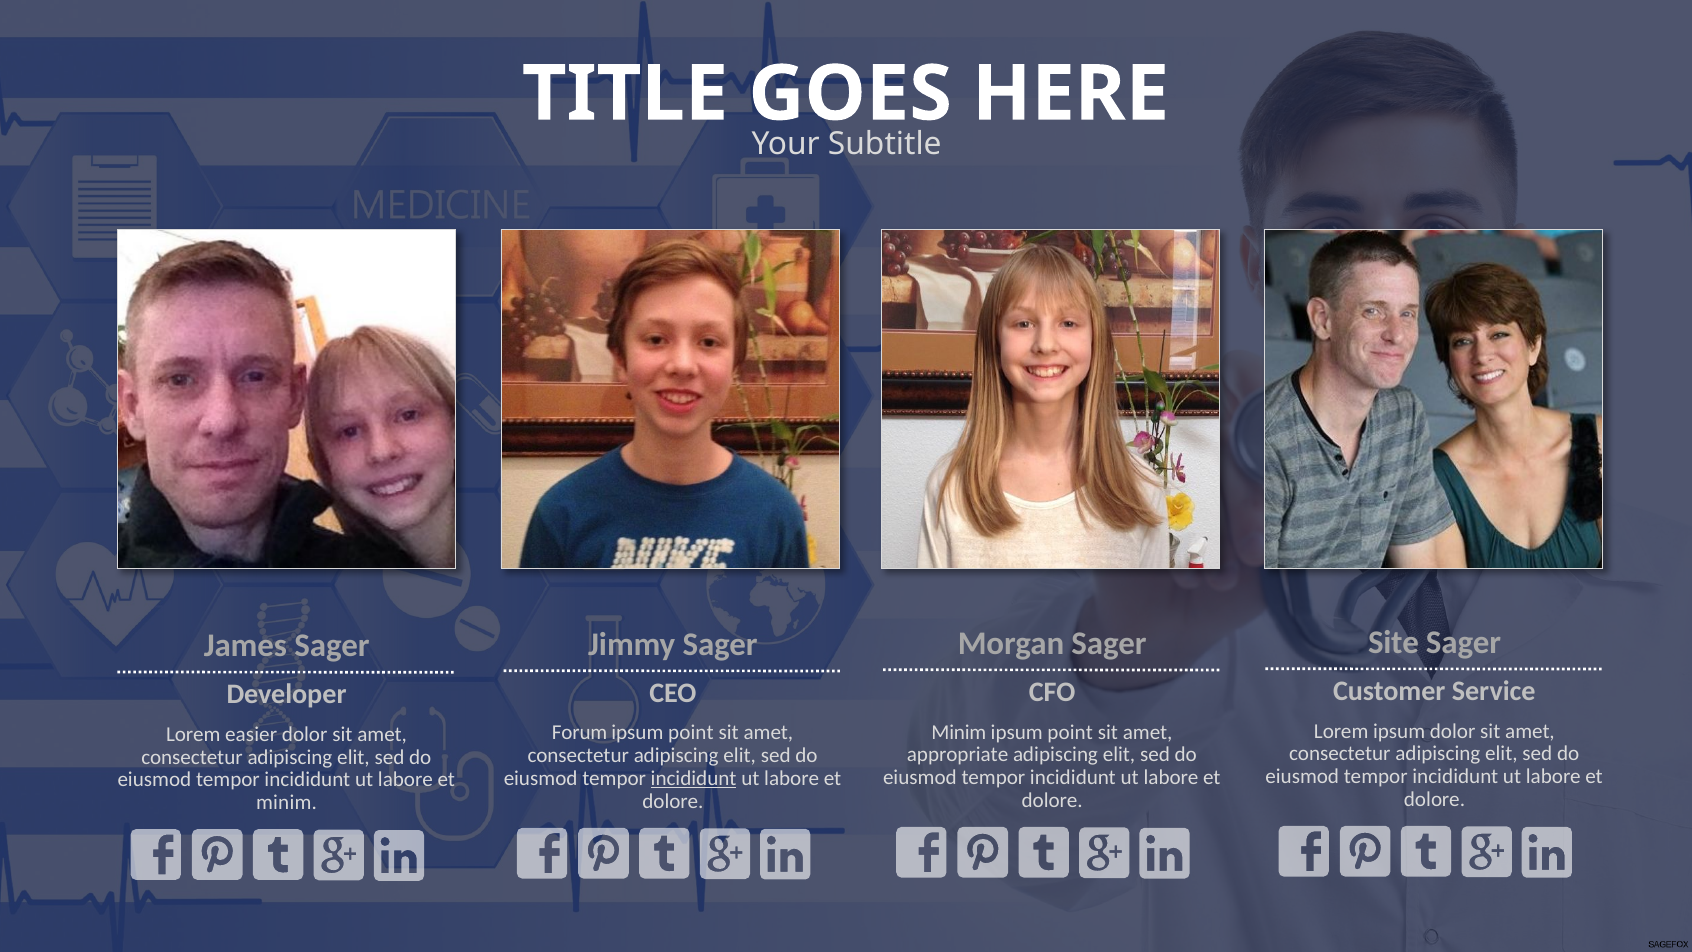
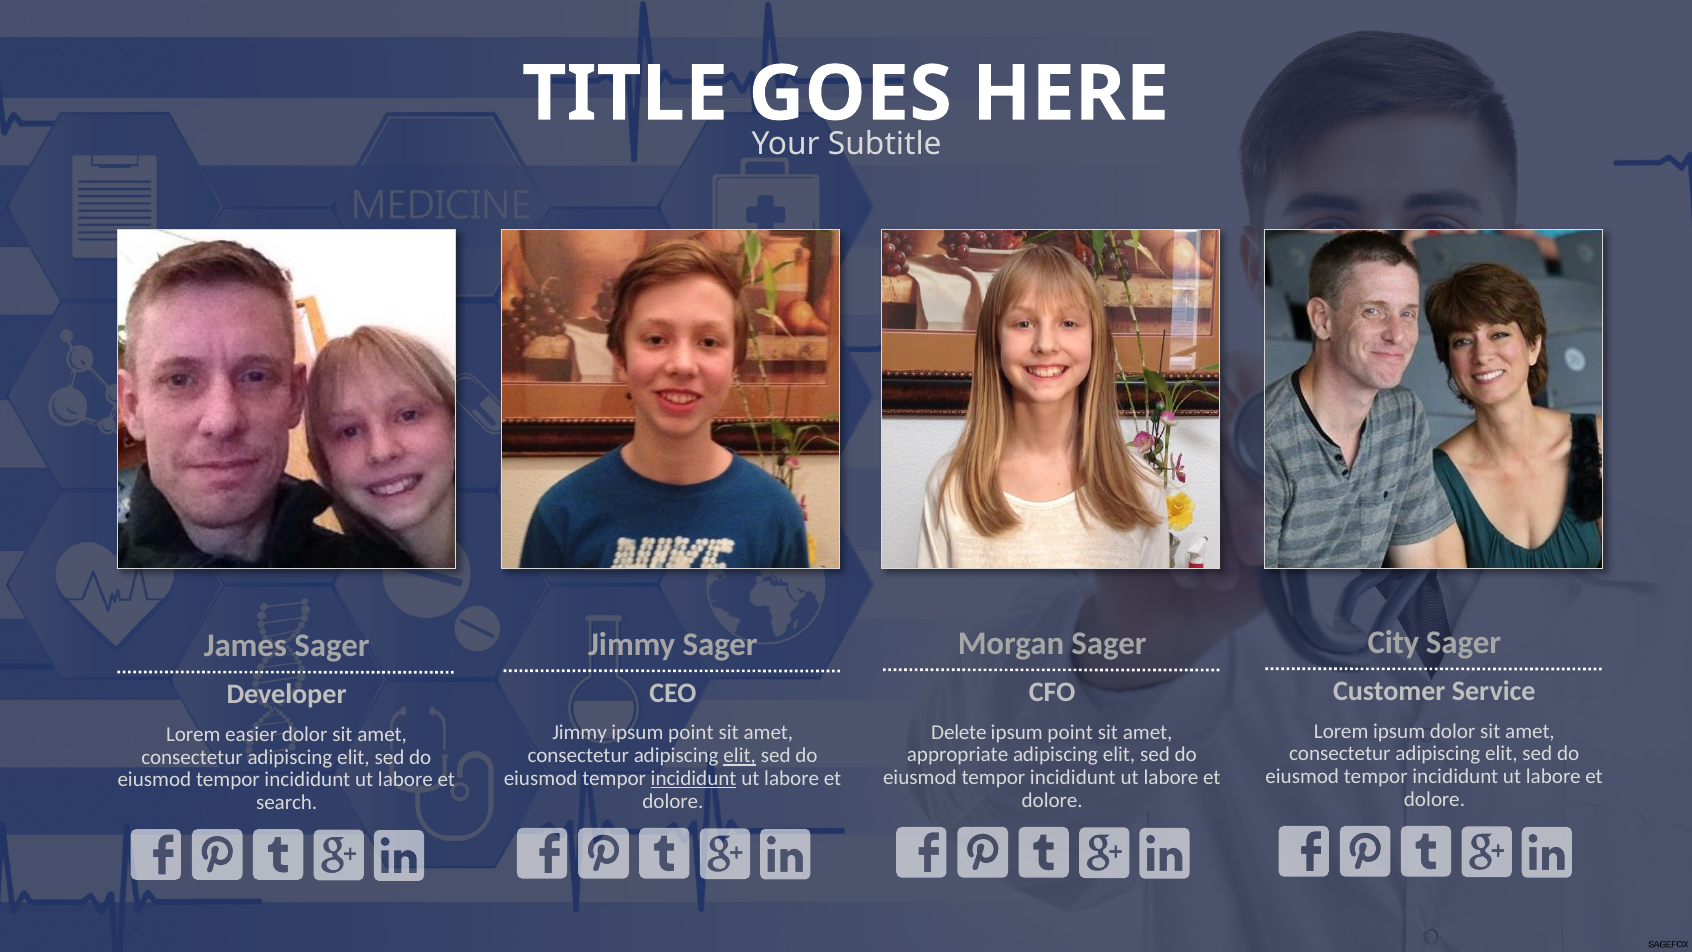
Site: Site -> City
Minim at (959, 732): Minim -> Delete
Forum at (580, 733): Forum -> Jimmy
elit at (740, 756) underline: none -> present
minim at (287, 803): minim -> search
